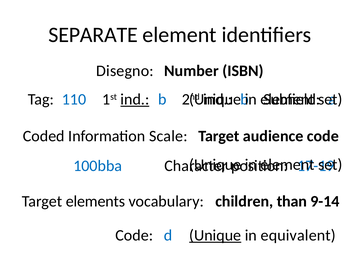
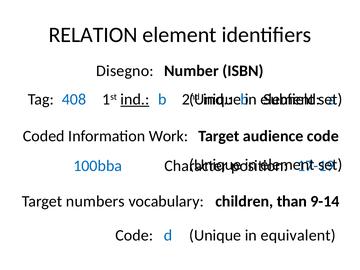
SEPARATE: SEPARATE -> RELATION
110: 110 -> 408
Scale: Scale -> Work
elements: elements -> numbers
Unique at (215, 235) underline: present -> none
